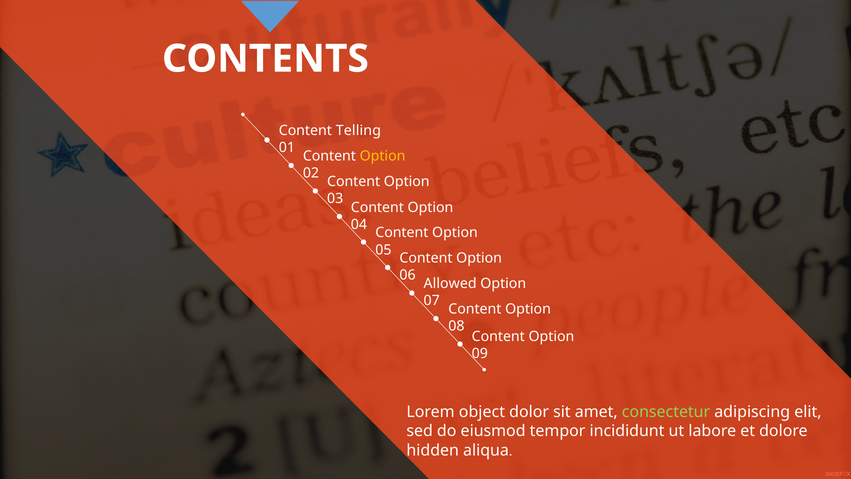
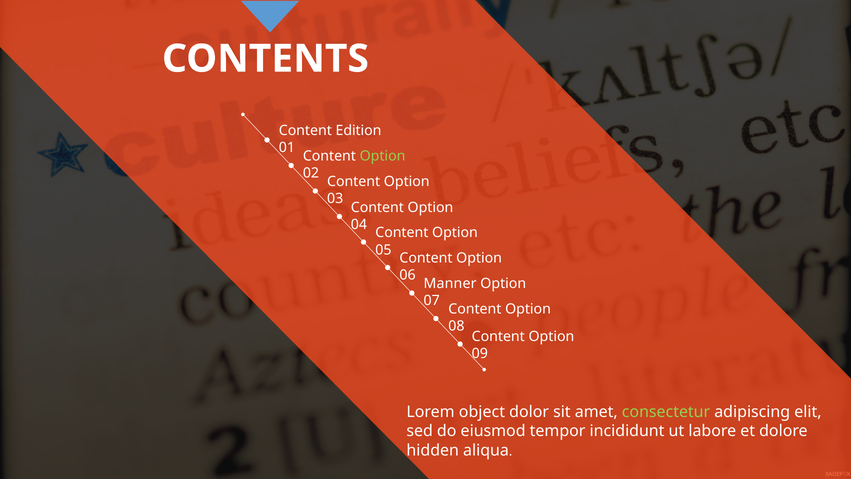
Telling: Telling -> Edition
Option at (383, 156) colour: yellow -> light green
Allowed: Allowed -> Manner
